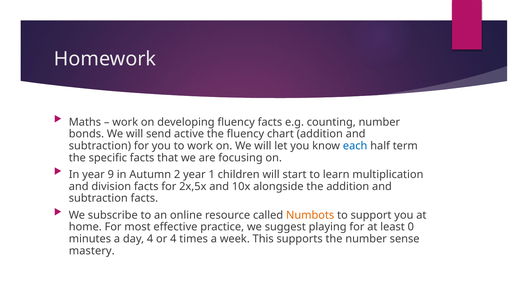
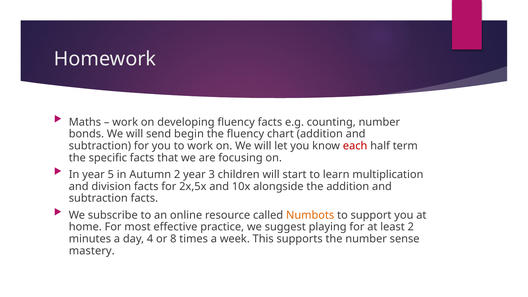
active: active -> begin
each colour: blue -> red
9: 9 -> 5
1: 1 -> 3
least 0: 0 -> 2
or 4: 4 -> 8
